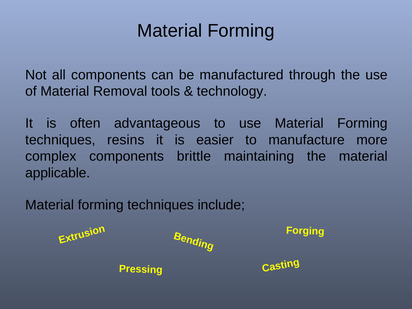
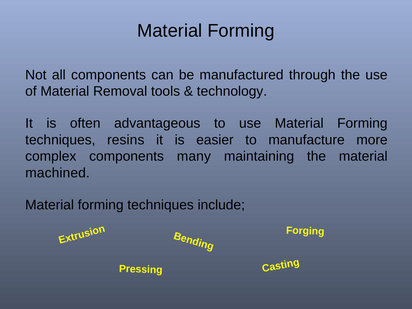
brittle: brittle -> many
applicable: applicable -> machined
